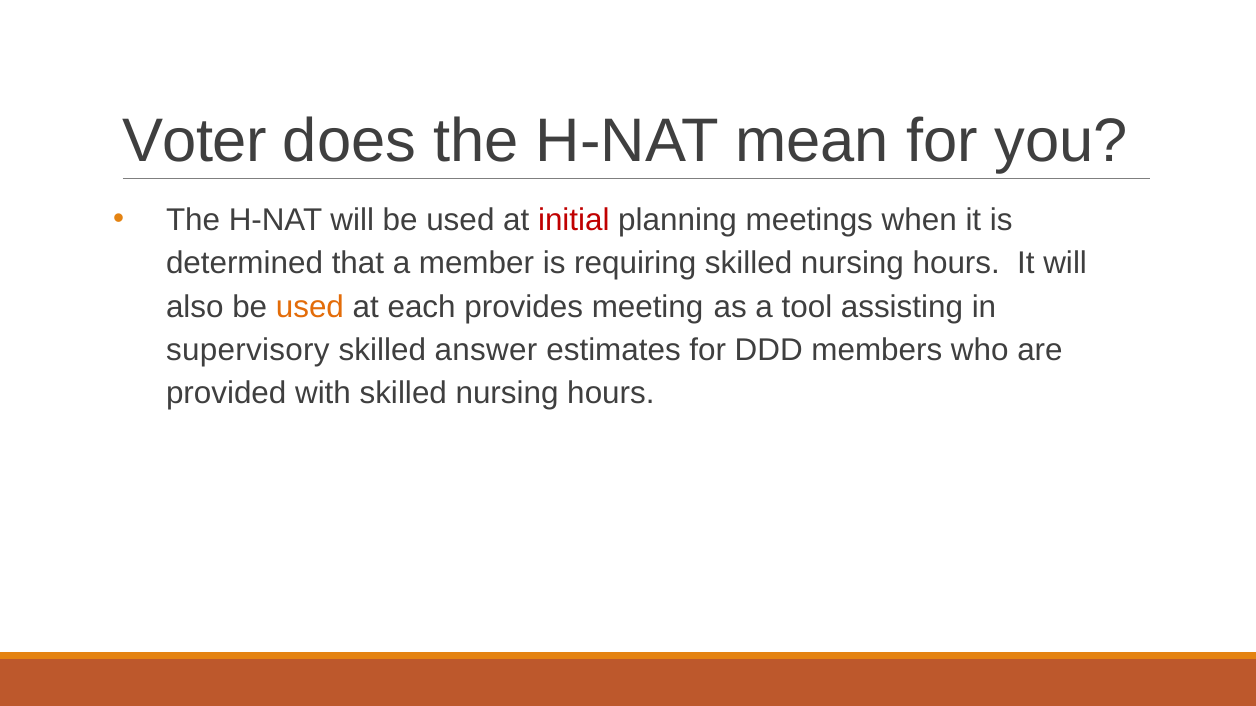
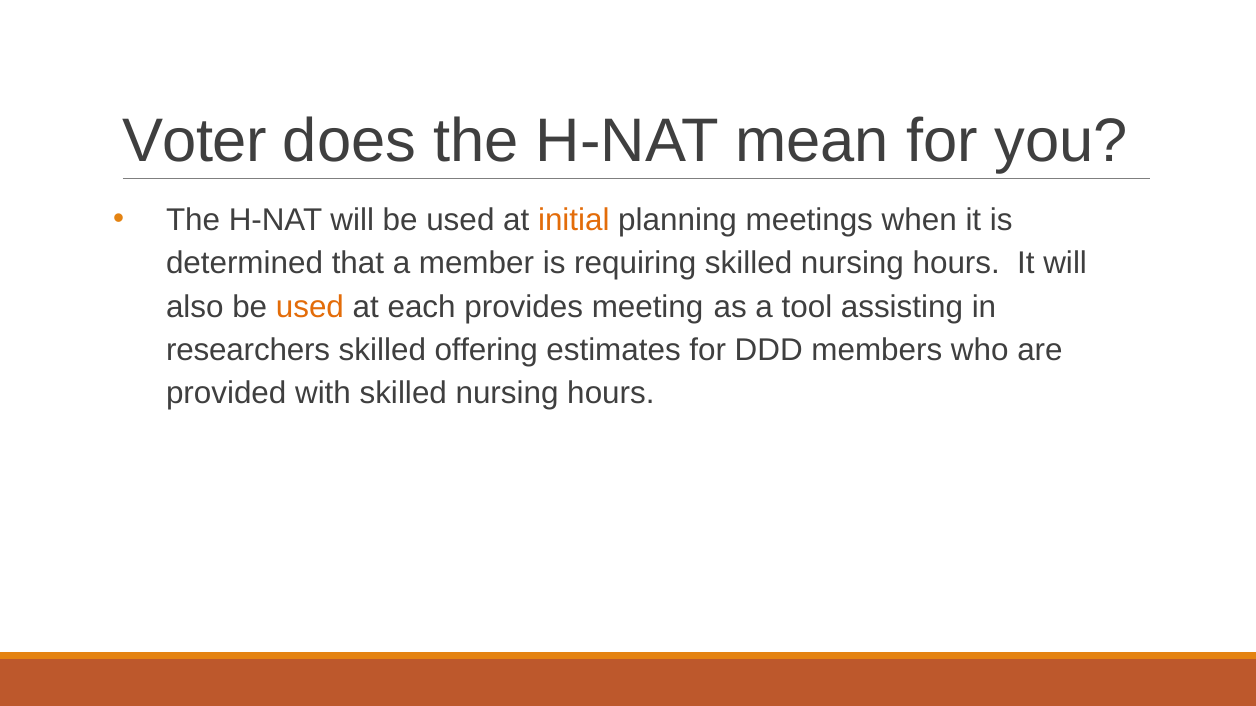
initial colour: red -> orange
supervisory: supervisory -> researchers
answer: answer -> offering
